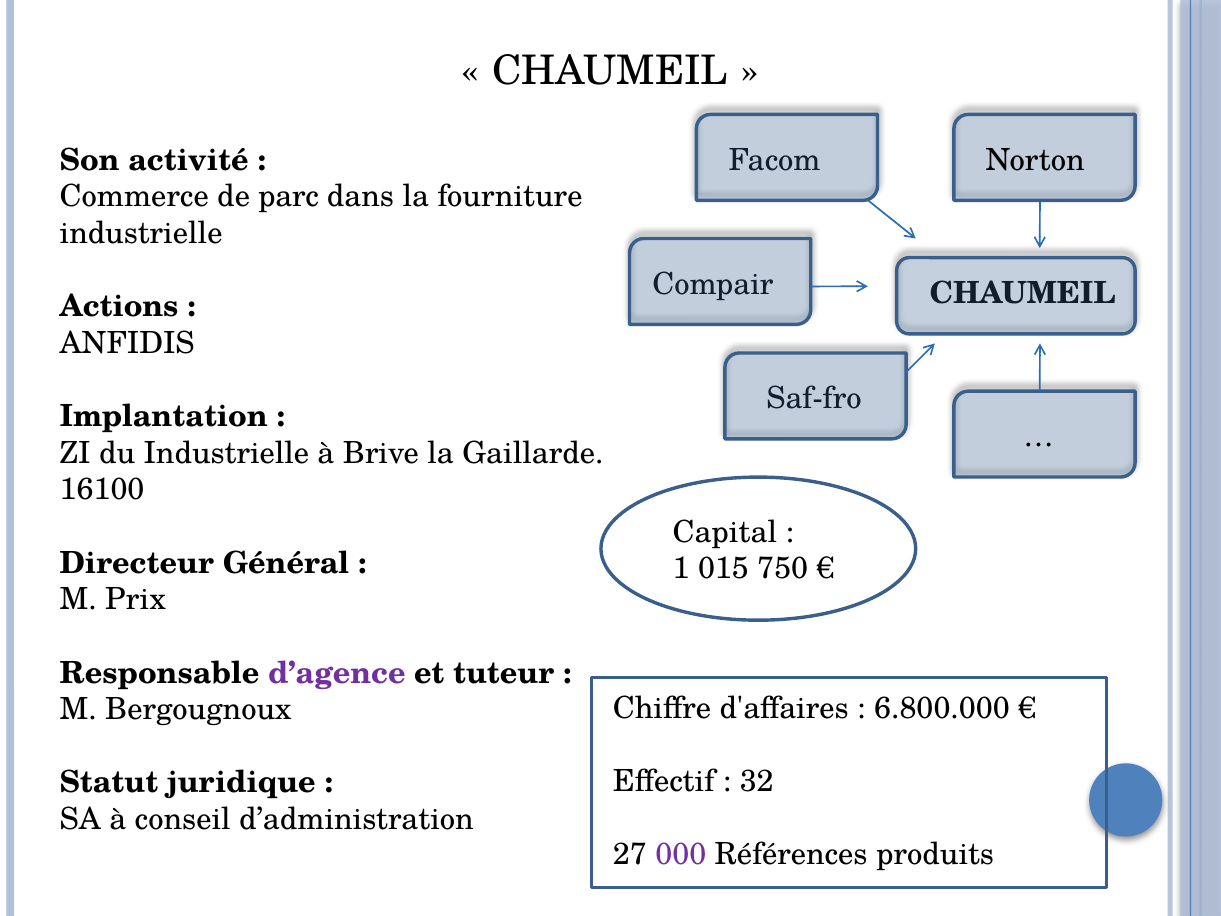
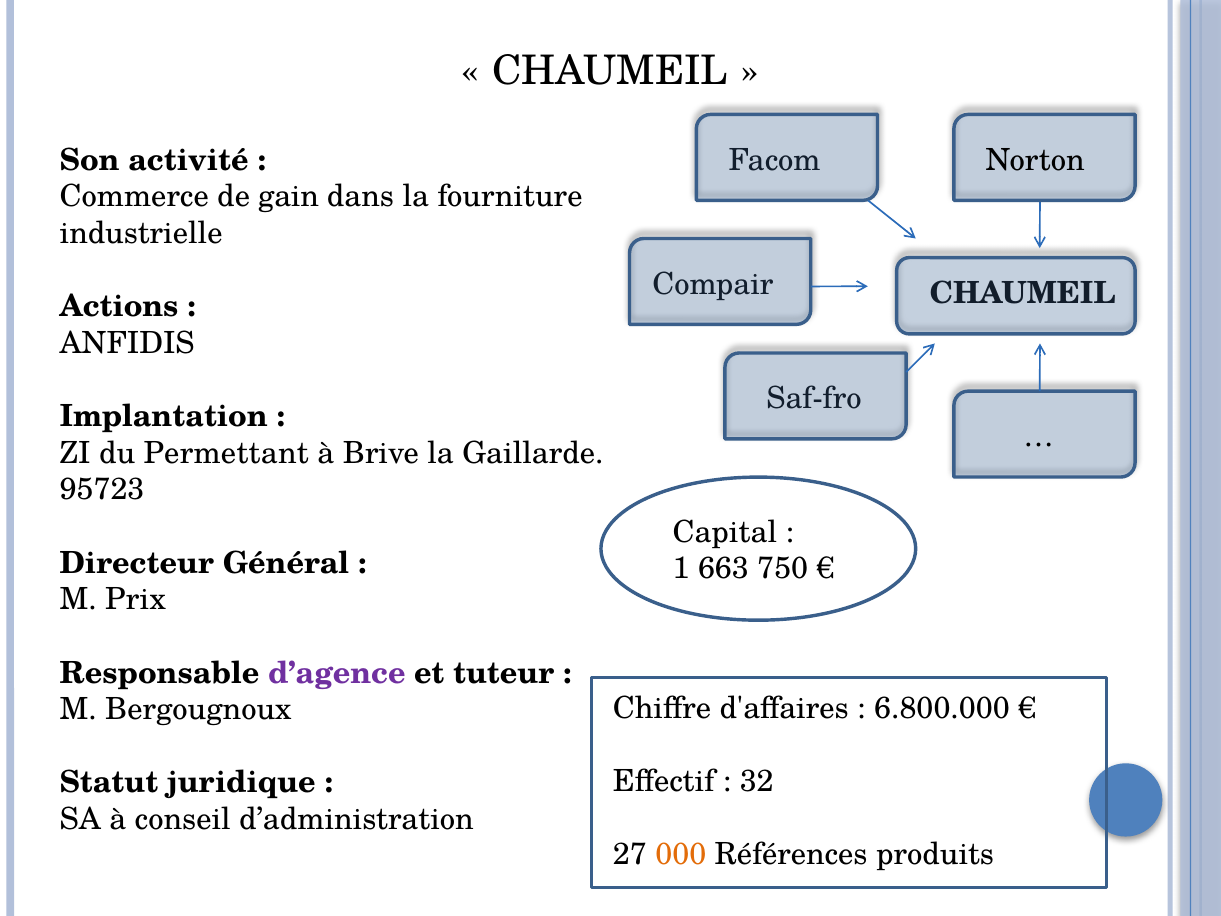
parc: parc -> gain
du Industrielle: Industrielle -> Permettant
16100: 16100 -> 95723
015: 015 -> 663
000 colour: purple -> orange
